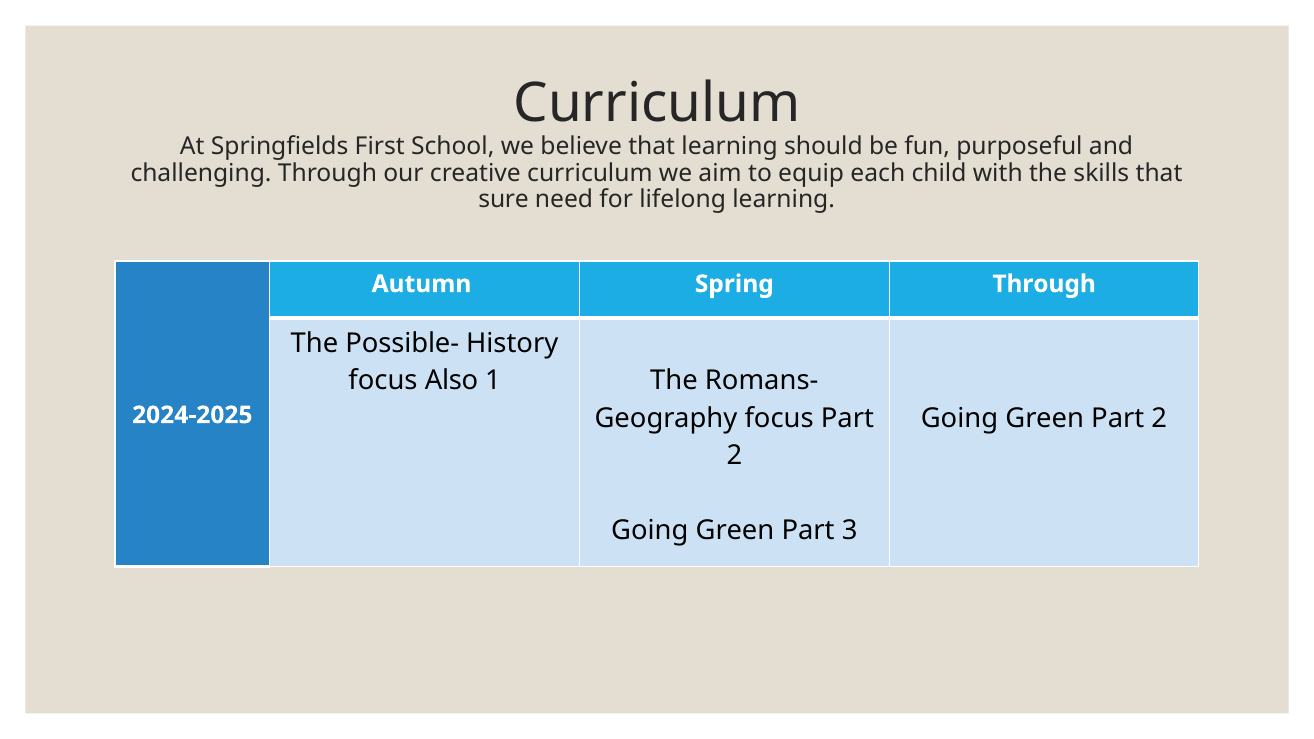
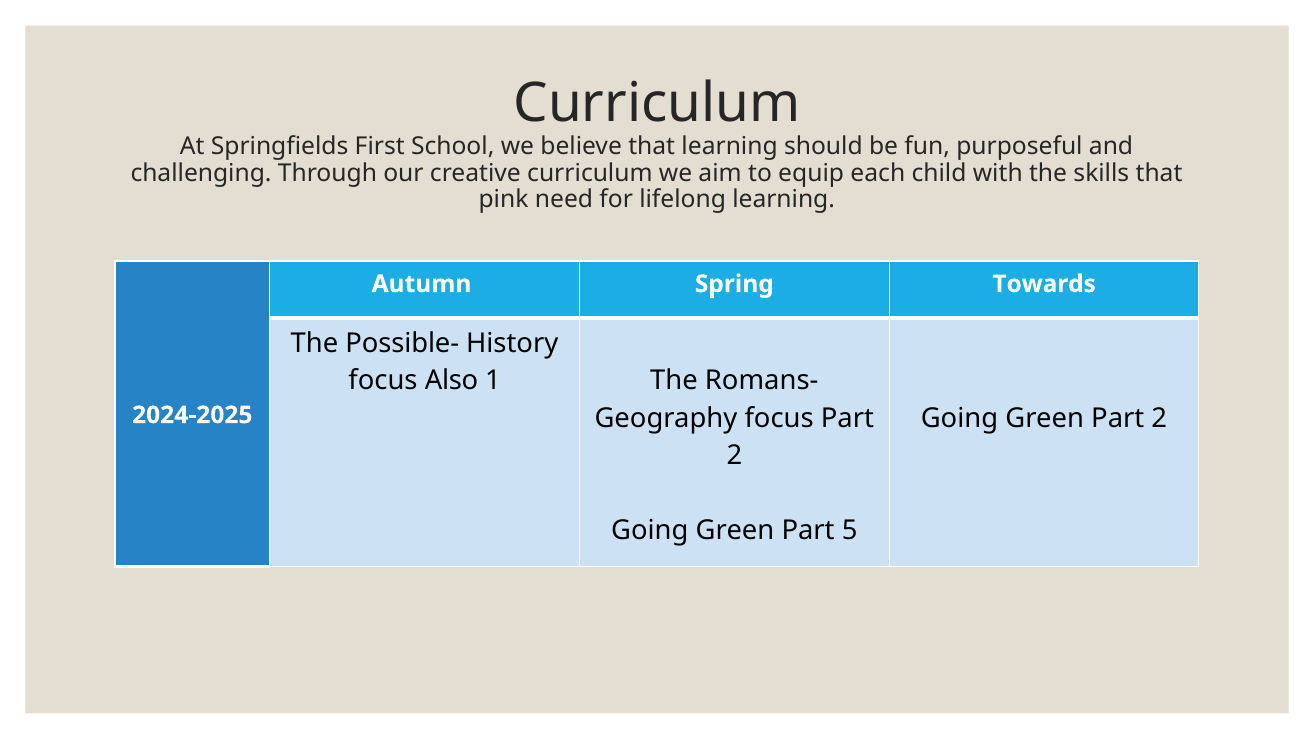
sure: sure -> pink
Spring Through: Through -> Towards
3: 3 -> 5
